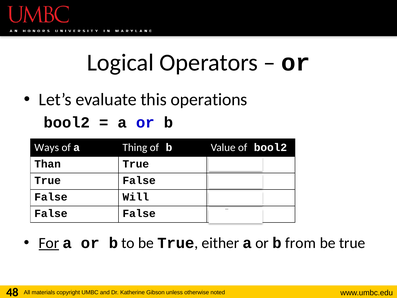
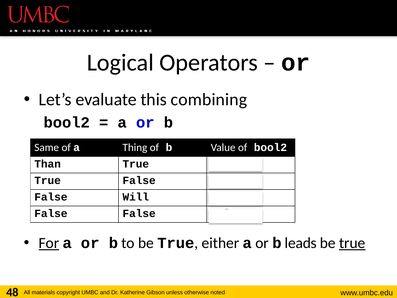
operations: operations -> combining
Ways: Ways -> Same
from: from -> leads
true at (352, 243) underline: none -> present
